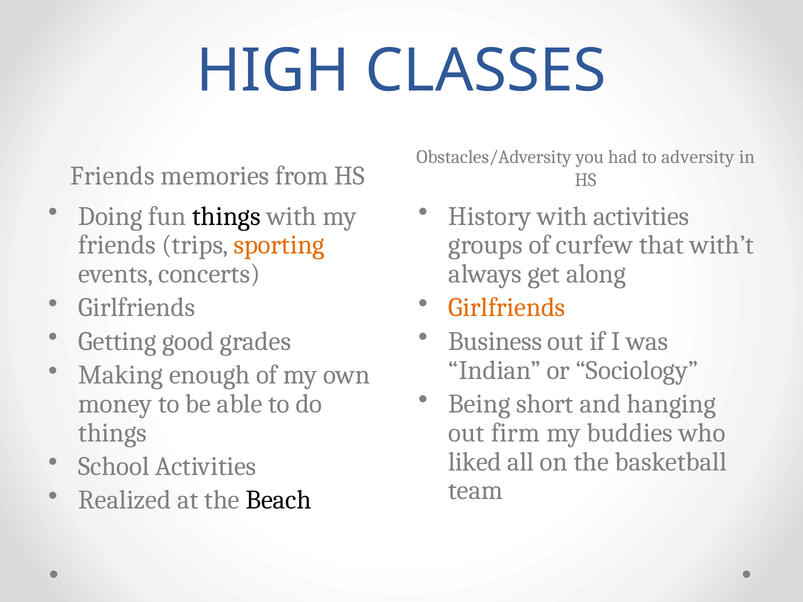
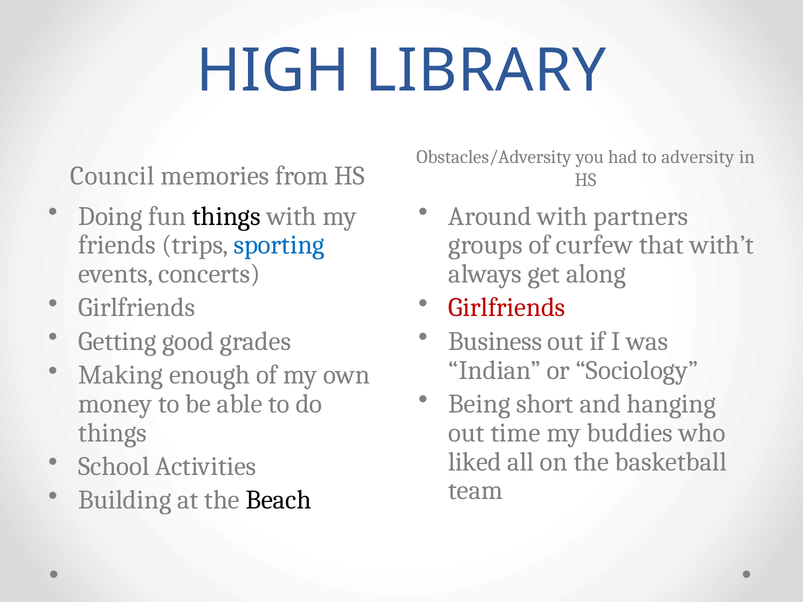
CLASSES: CLASSES -> LIBRARY
Friends at (112, 176): Friends -> Council
History: History -> Around
with activities: activities -> partners
sporting colour: orange -> blue
Girlfriends at (507, 308) colour: orange -> red
firm: firm -> time
Realized: Realized -> Building
